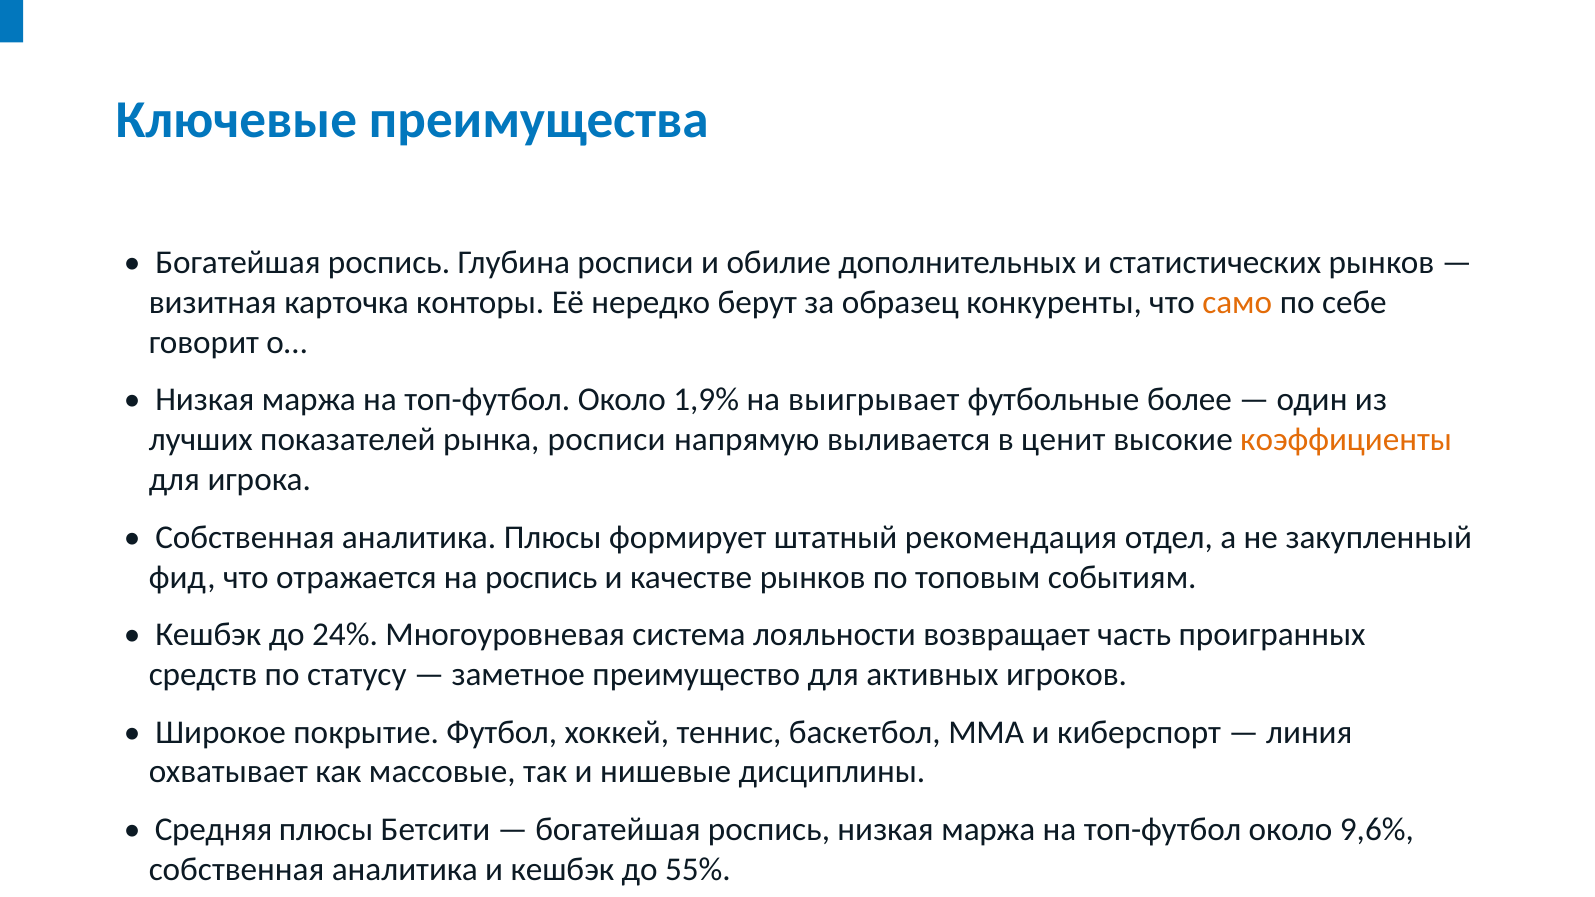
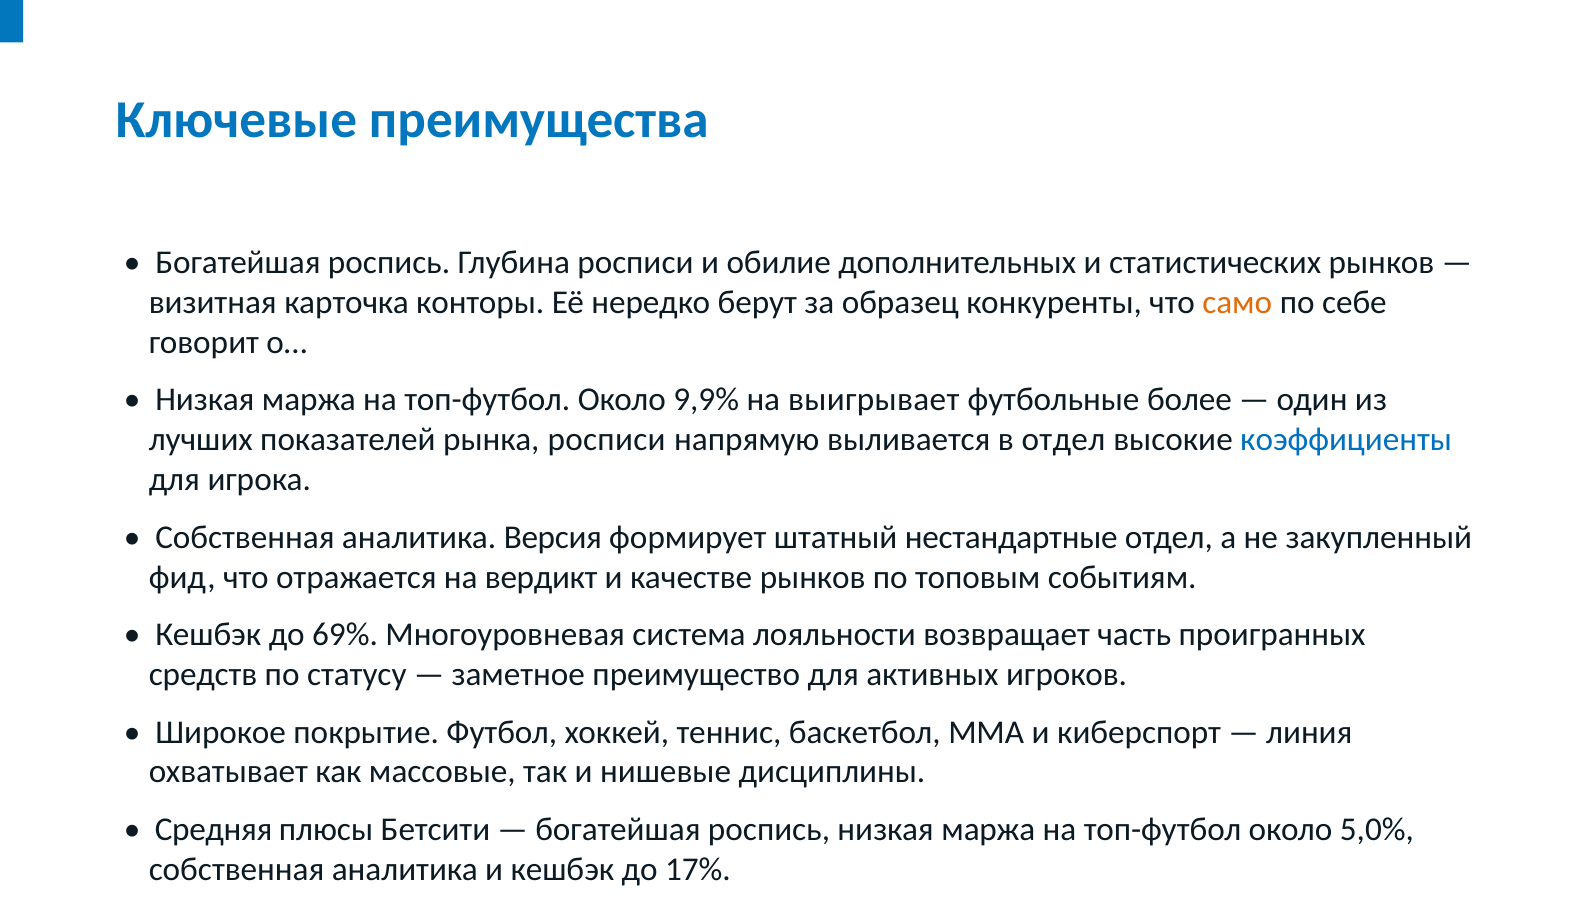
1,9%: 1,9% -> 9,9%
в ценит: ценит -> отдел
коэффициенты colour: orange -> blue
аналитика Плюсы: Плюсы -> Версия
рекомендация: рекомендация -> нестандартные
на роспись: роспись -> вердикт
24%: 24% -> 69%
9,6%: 9,6% -> 5,0%
55%: 55% -> 17%
